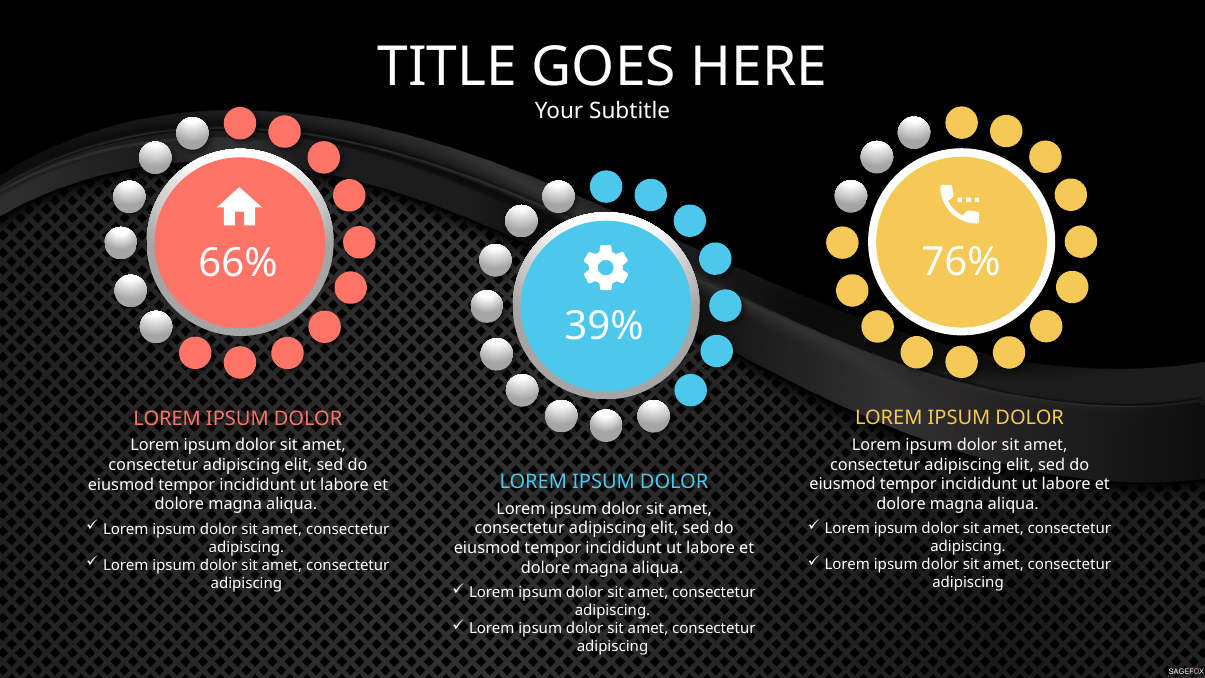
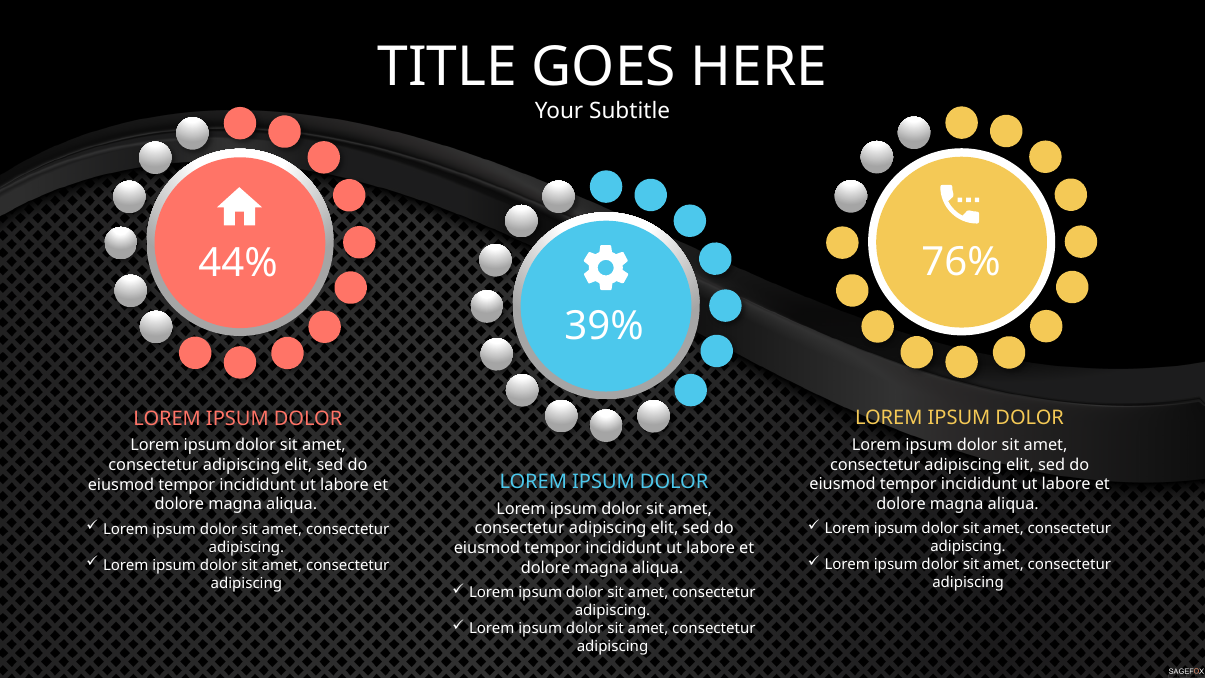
66%: 66% -> 44%
